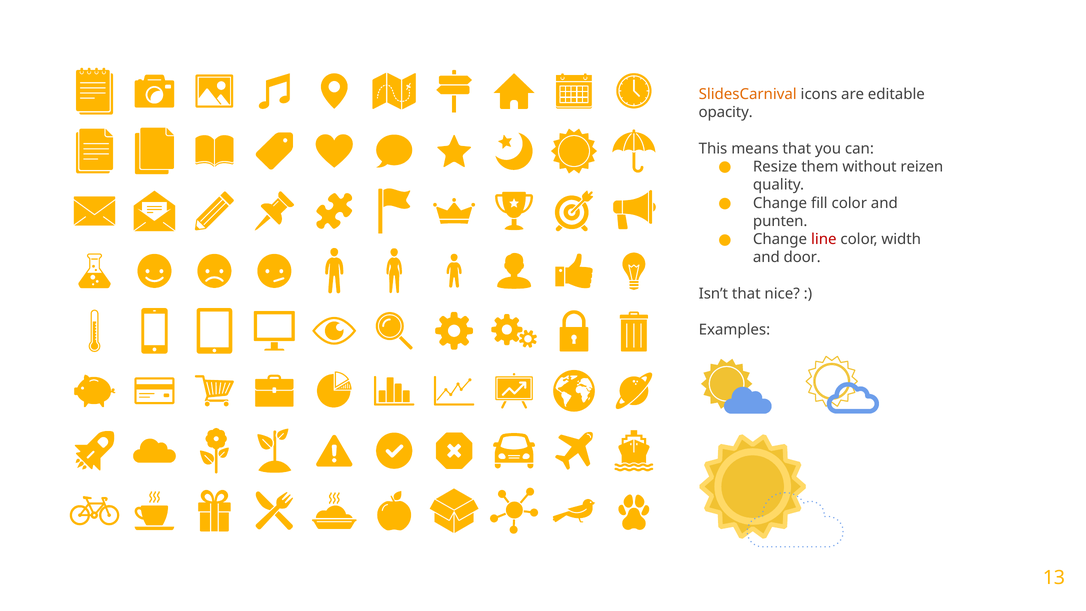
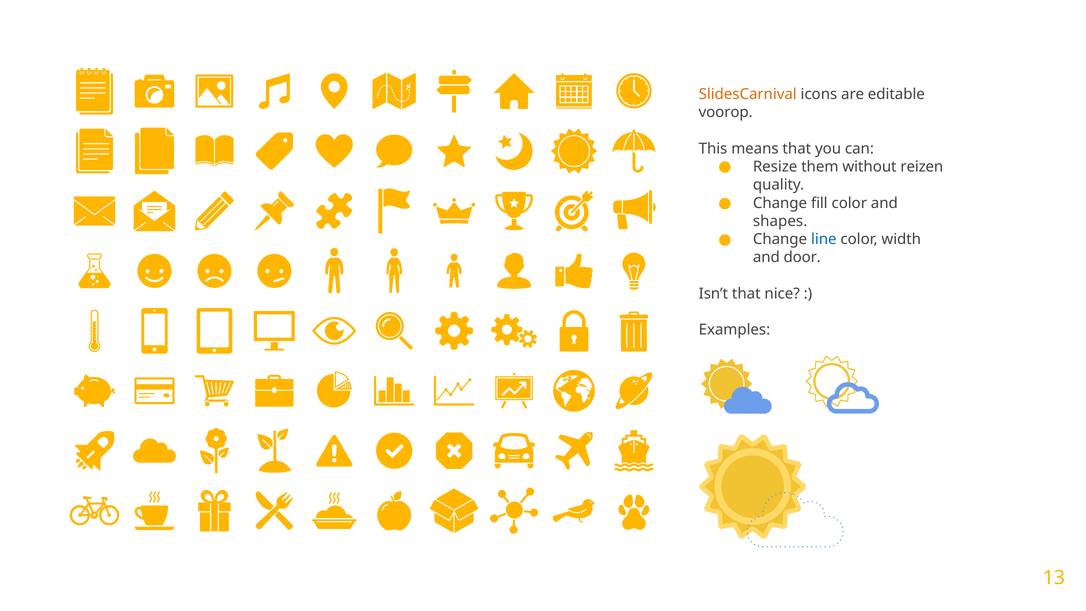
opacity: opacity -> voorop
punten: punten -> shapes
line colour: red -> blue
